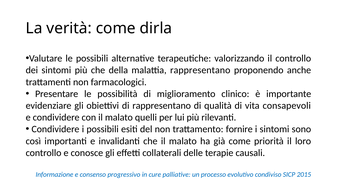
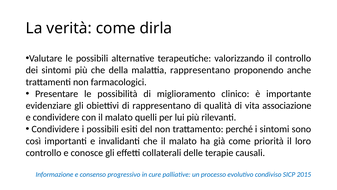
consapevoli: consapevoli -> associazione
fornire: fornire -> perché
